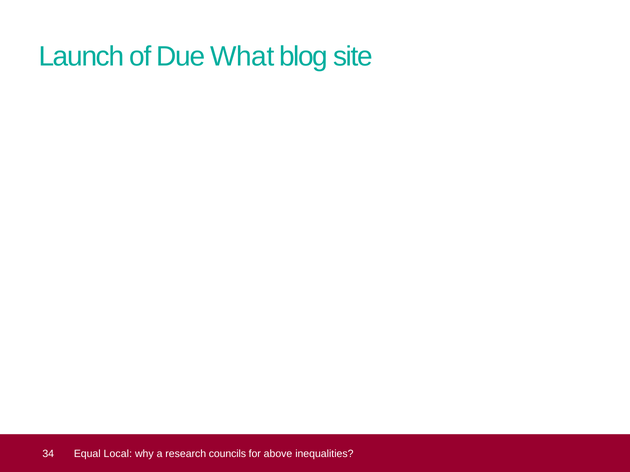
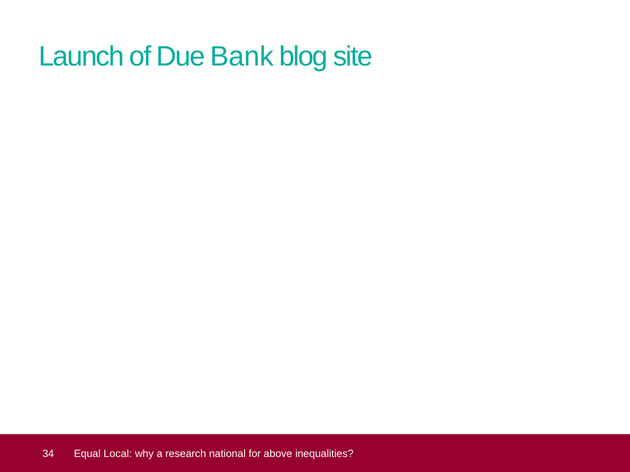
What: What -> Bank
councils: councils -> national
